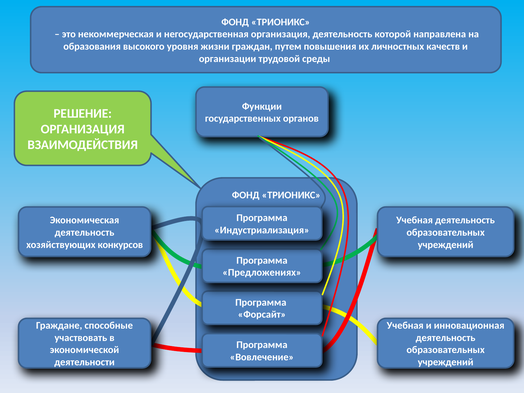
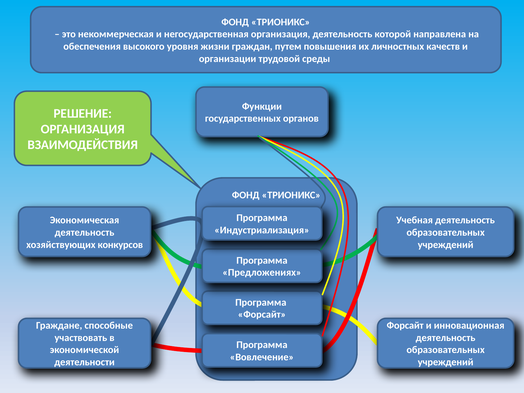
образования: образования -> обеспечения
Учебная at (405, 325): Учебная -> Форсайт
